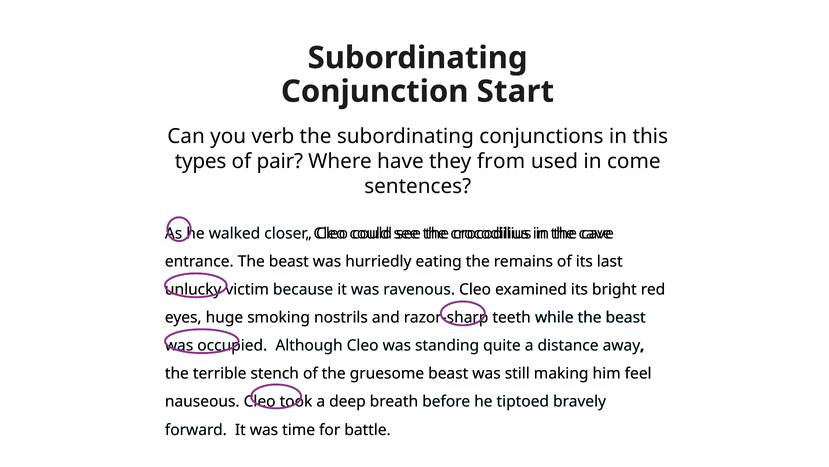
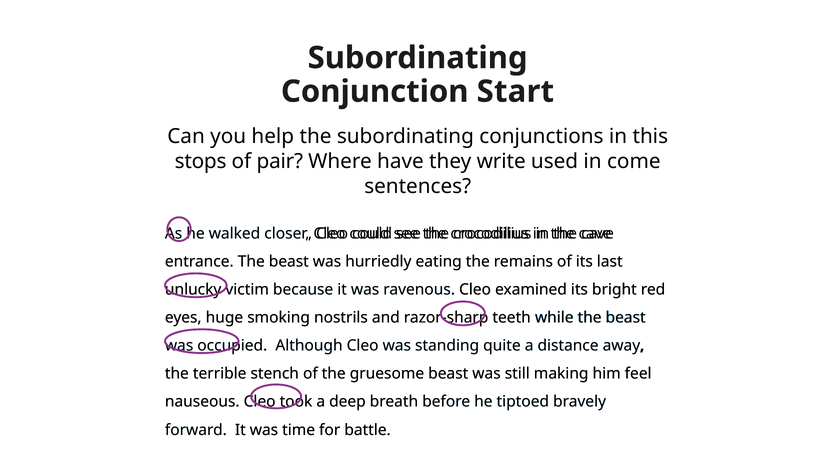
verb: verb -> help
types: types -> stops
from: from -> write
